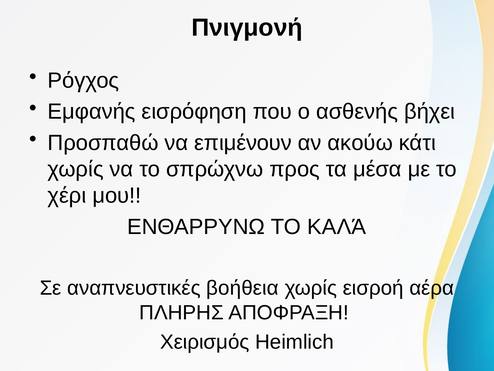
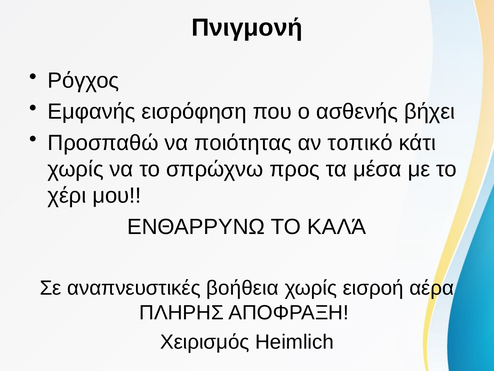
επιμένουν: επιμένουν -> ποιότητας
ακούω: ακούω -> τοπικό
